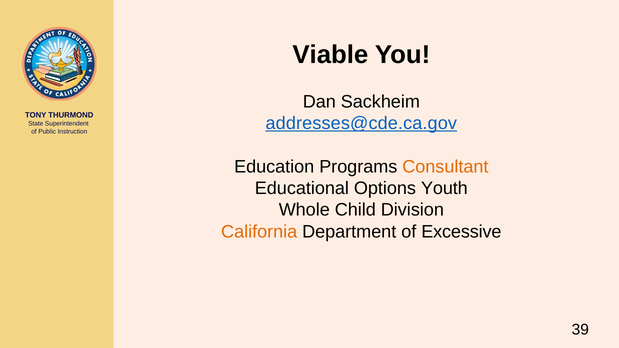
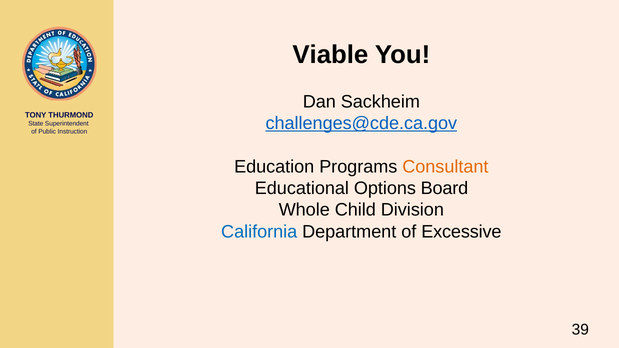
addresses@cde.ca.gov: addresses@cde.ca.gov -> challenges@cde.ca.gov
Youth: Youth -> Board
California colour: orange -> blue
